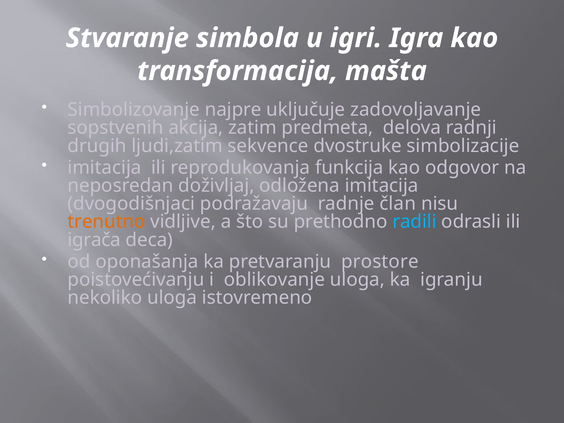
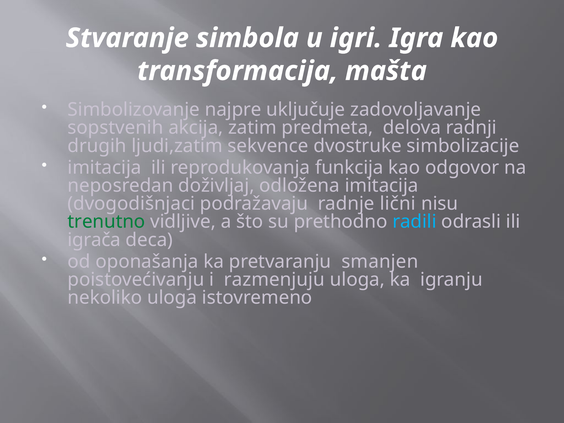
član: član -> lični
trenutno colour: orange -> green
prostore: prostore -> smanjen
oblikovanje: oblikovanje -> razmenjuju
